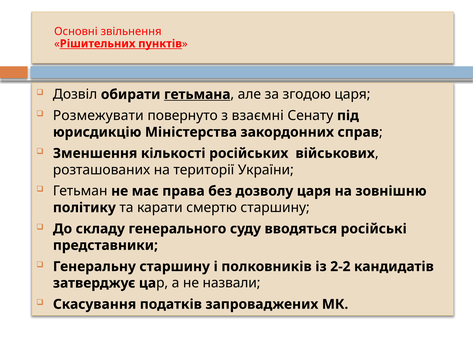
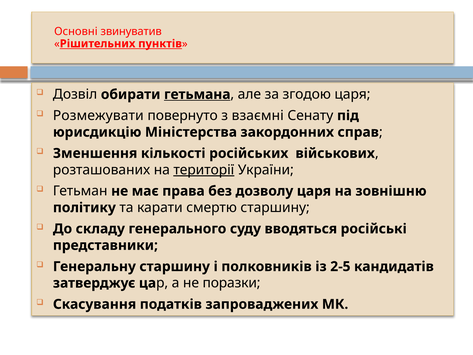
звільнення: звільнення -> звинуватив
території underline: none -> present
2-2: 2-2 -> 2-5
назвали: назвали -> поразки
